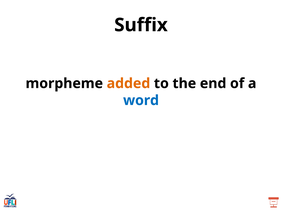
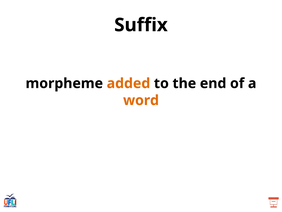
word colour: blue -> orange
